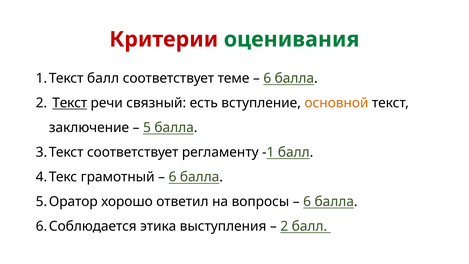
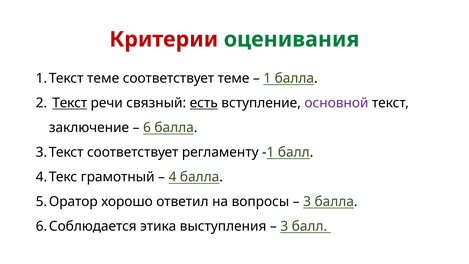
балл at (103, 78): балл -> теме
6 at (267, 78): 6 -> 1
есть underline: none -> present
основной colour: orange -> purple
5: 5 -> 6
6 at (173, 177): 6 -> 4
6 at (307, 202): 6 -> 3
2 at (284, 226): 2 -> 3
